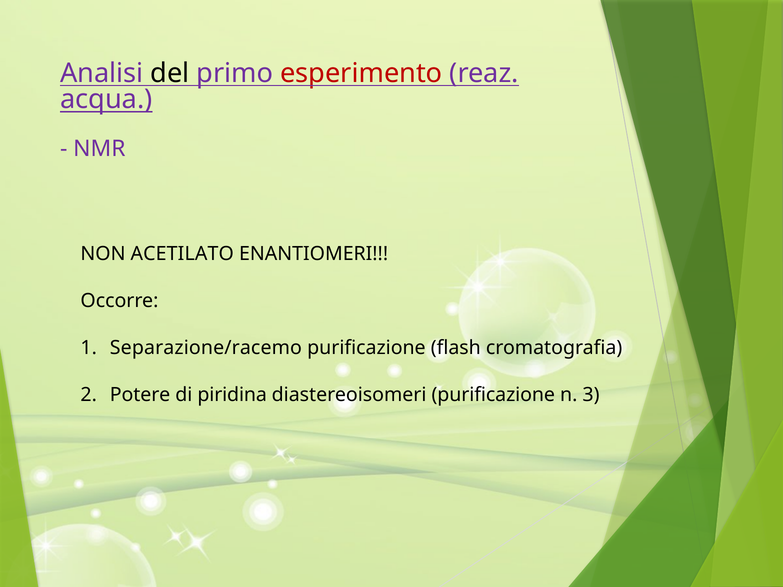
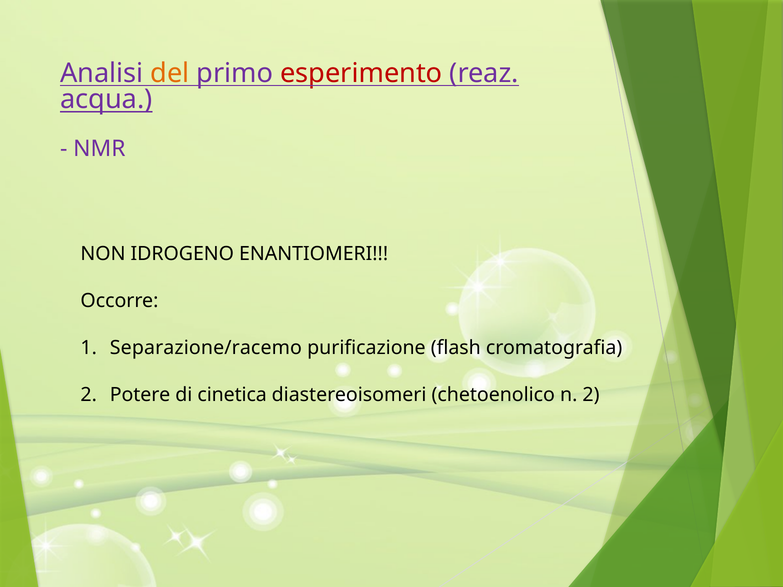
del colour: black -> orange
ACETILATO: ACETILATO -> IDROGENO
piridina: piridina -> cinetica
diastereoisomeri purificazione: purificazione -> chetoenolico
n 3: 3 -> 2
